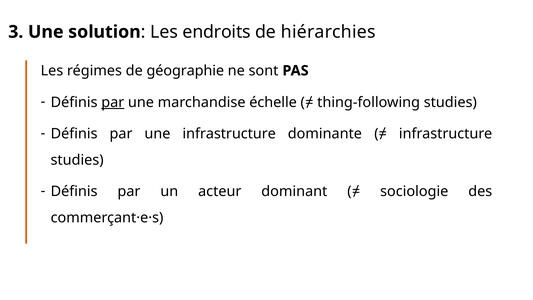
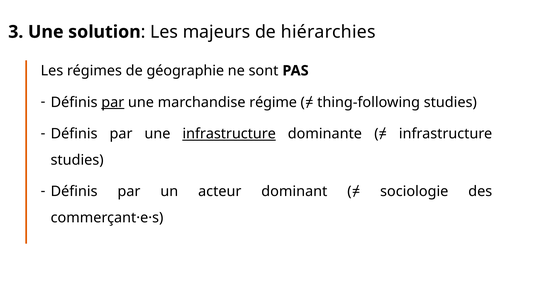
endroits: endroits -> majeurs
échelle: échelle -> régime
infrastructure at (229, 134) underline: none -> present
